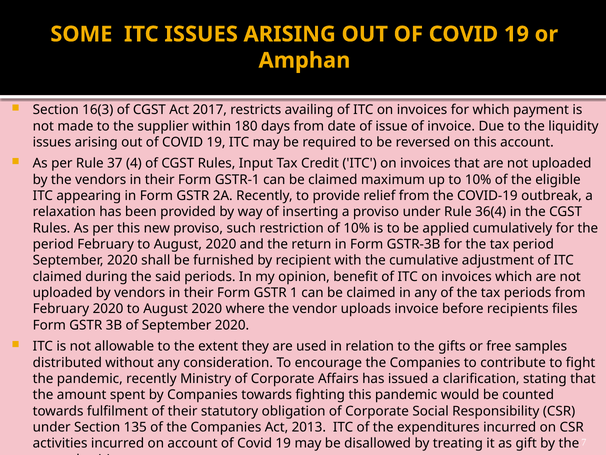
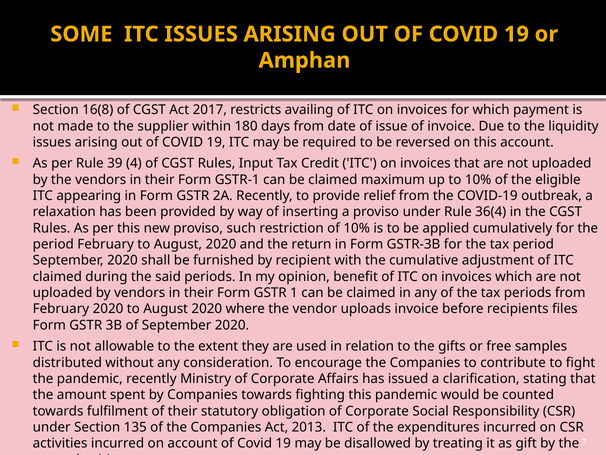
16(3: 16(3 -> 16(8
37: 37 -> 39
